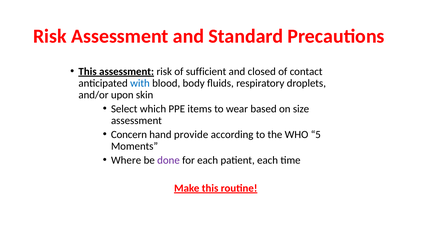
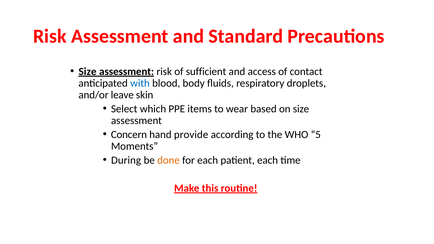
This at (88, 72): This -> Size
closed: closed -> access
upon: upon -> leave
Where: Where -> During
done colour: purple -> orange
